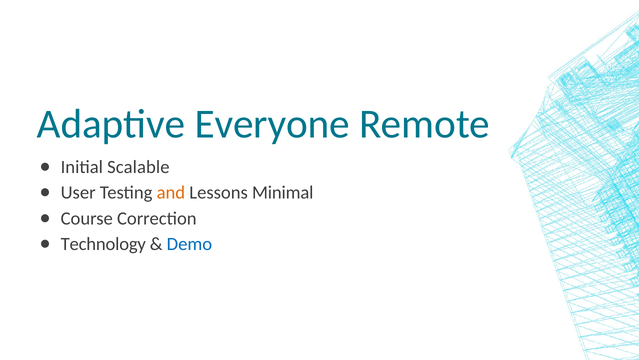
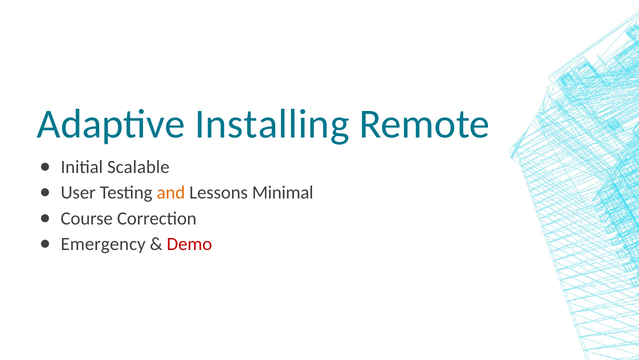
Everyone: Everyone -> Installing
Technology: Technology -> Emergency
Demo colour: blue -> red
